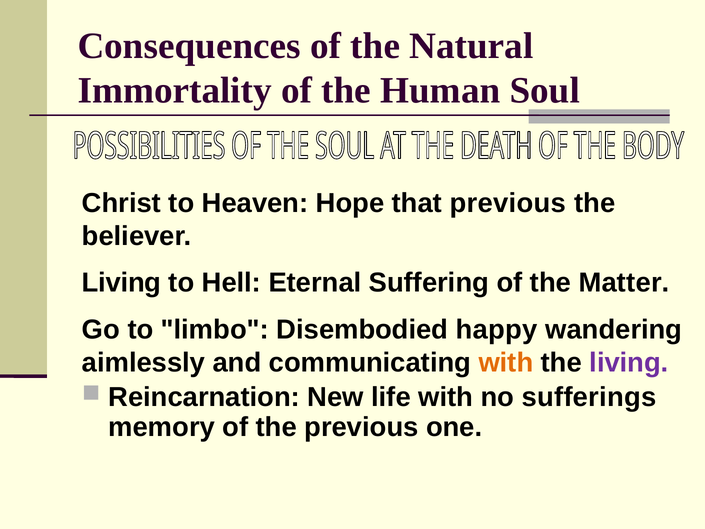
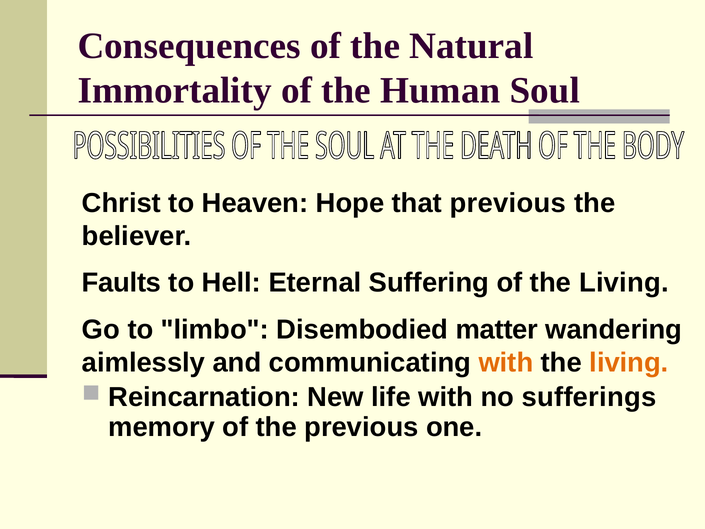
Living at (122, 283): Living -> Faults
of the Matter: Matter -> Living
happy: happy -> matter
living at (629, 362) colour: purple -> orange
